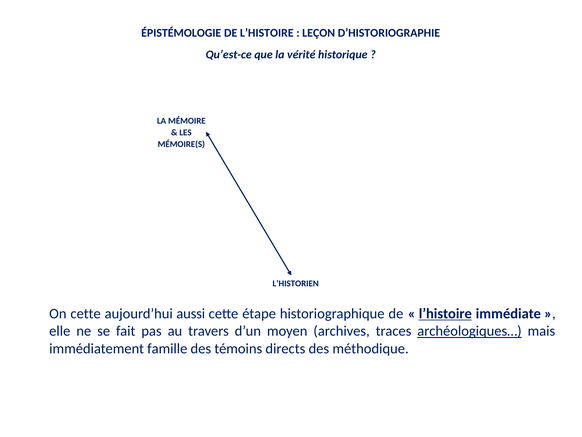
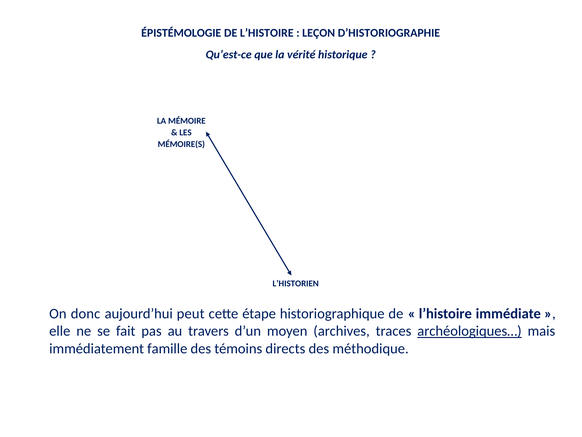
On cette: cette -> donc
aussi: aussi -> peut
l’histoire at (445, 313) underline: present -> none
